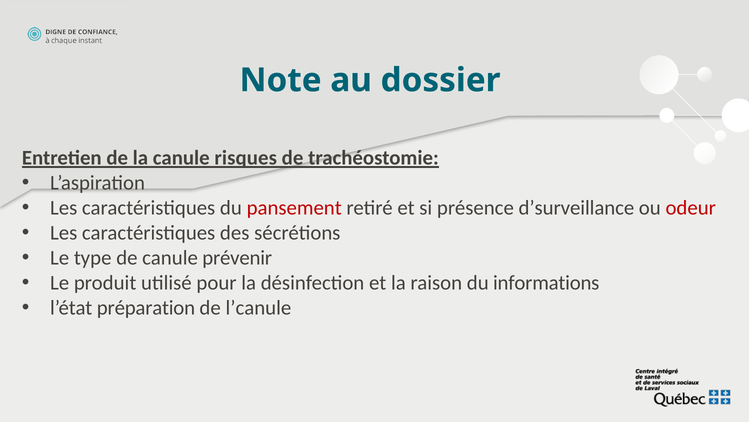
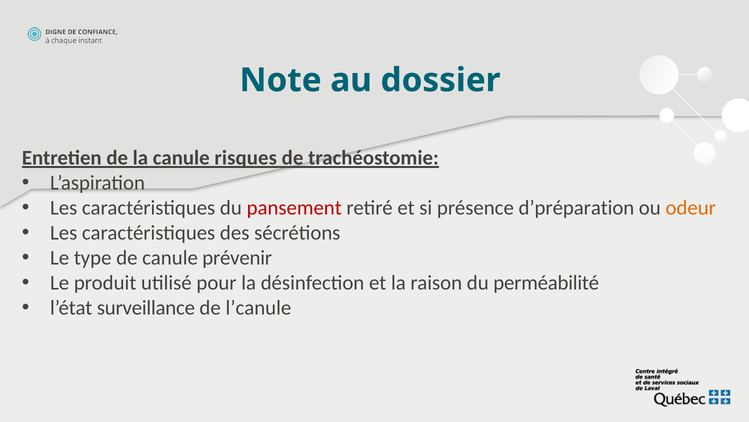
d’surveillance: d’surveillance -> d’préparation
odeur colour: red -> orange
informations: informations -> perméabilité
préparation: préparation -> surveillance
